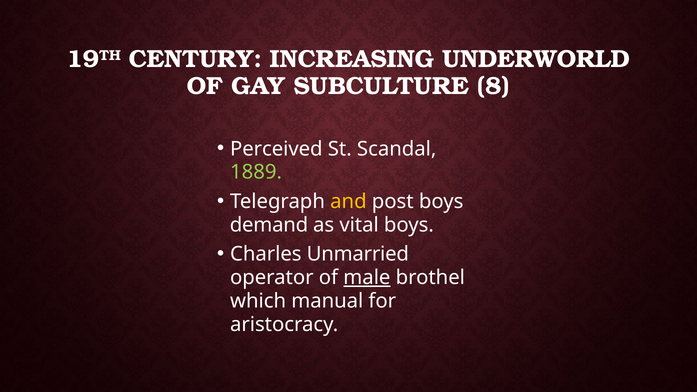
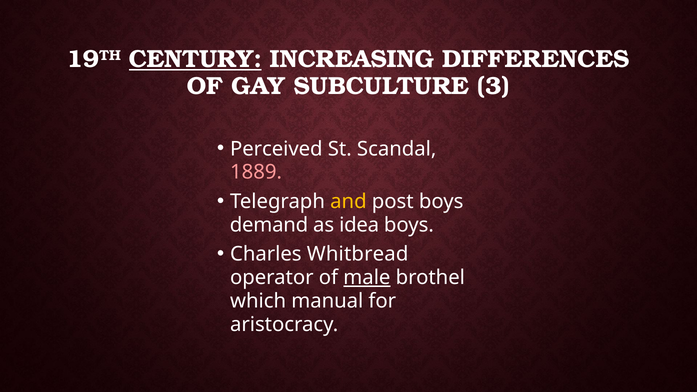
CENTURY underline: none -> present
UNDERWORLD: UNDERWORLD -> DIFFERENCES
8: 8 -> 3
1889 colour: light green -> pink
vital: vital -> idea
Unmarried: Unmarried -> Whitbread
